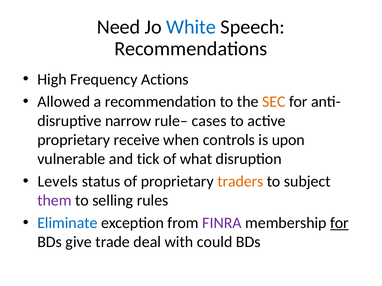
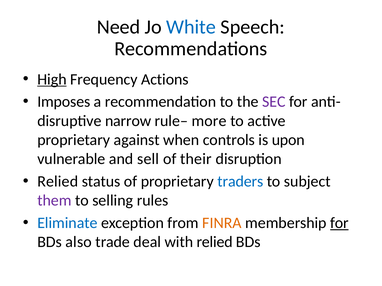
High underline: none -> present
Allowed: Allowed -> Imposes
SEC colour: orange -> purple
cases: cases -> more
receive: receive -> against
tick: tick -> sell
what: what -> their
Levels at (58, 182): Levels -> Relied
traders colour: orange -> blue
FINRA colour: purple -> orange
give: give -> also
with could: could -> relied
